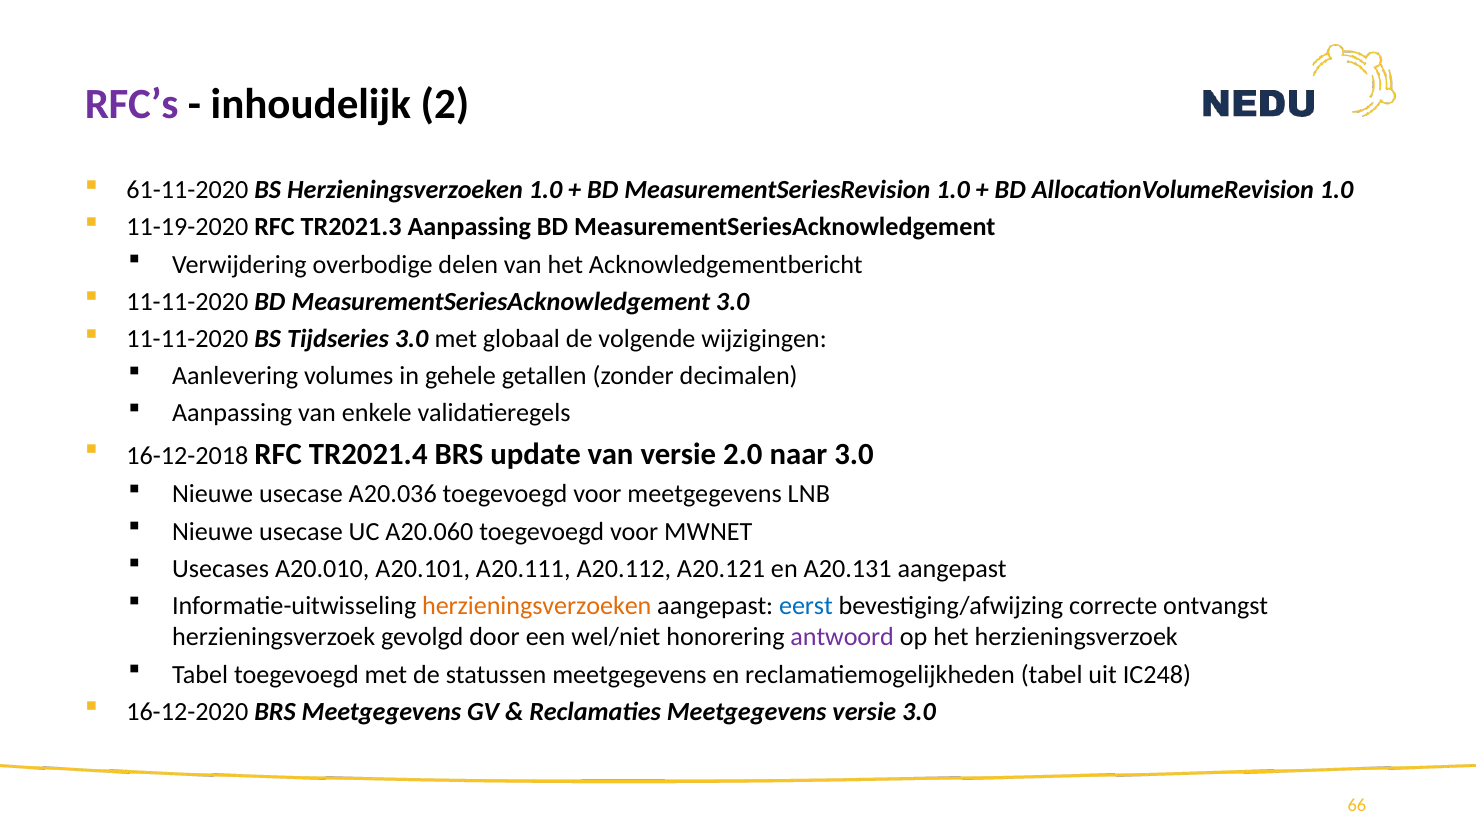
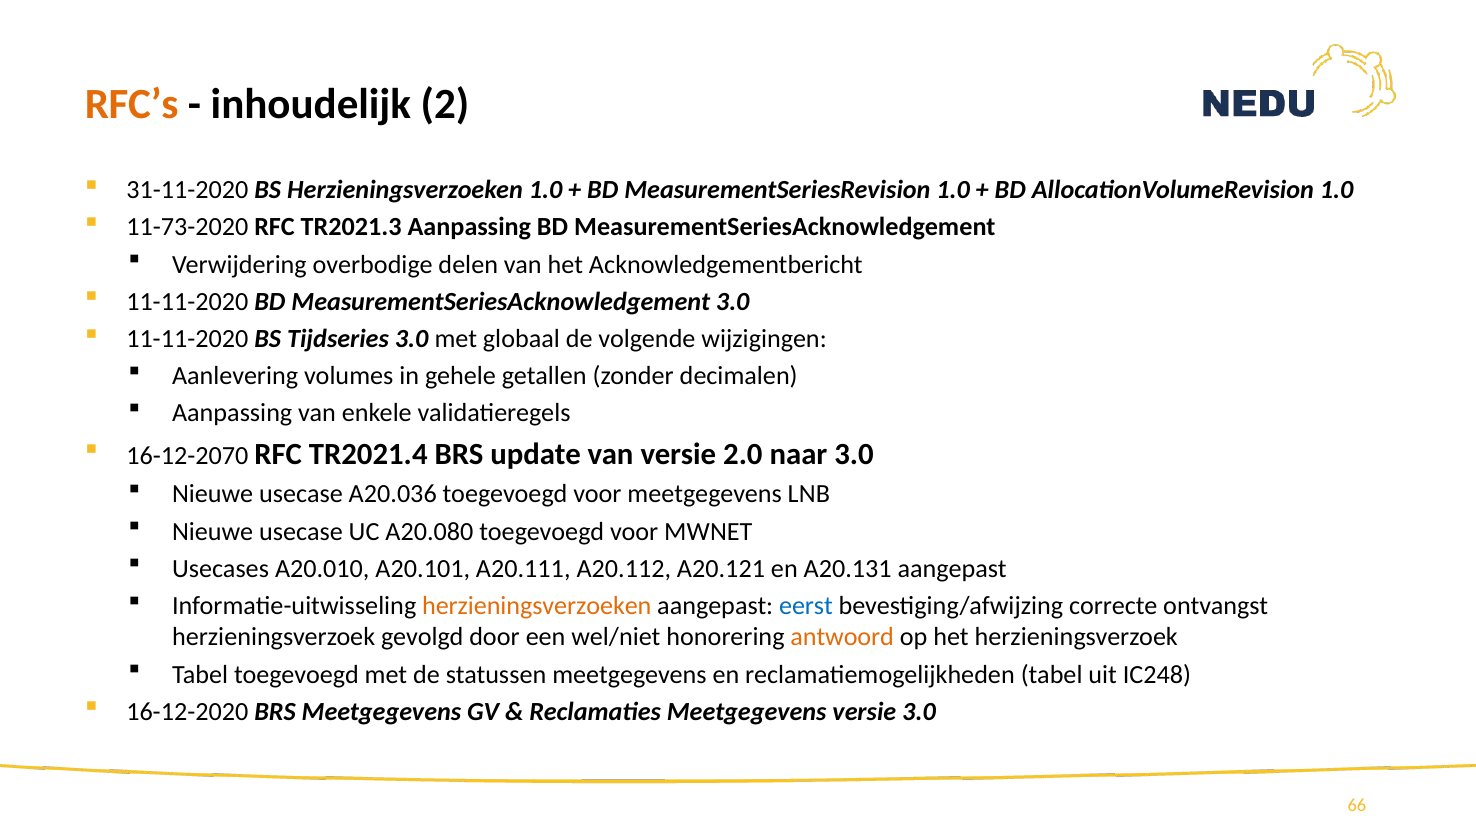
RFC’s colour: purple -> orange
61-11-2020: 61-11-2020 -> 31-11-2020
11-19-2020: 11-19-2020 -> 11-73-2020
16-12-2018: 16-12-2018 -> 16-12-2070
A20.060: A20.060 -> A20.080
antwoord colour: purple -> orange
